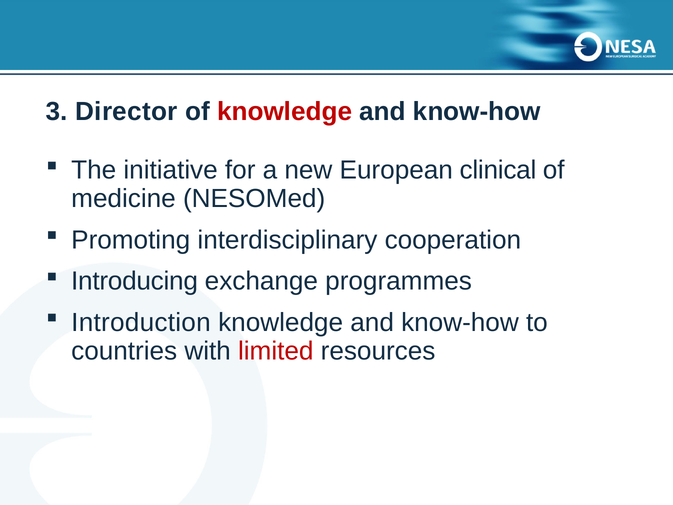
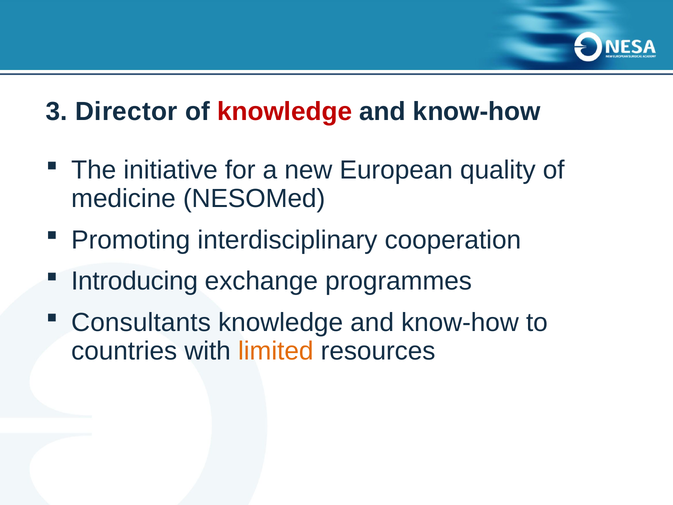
clinical: clinical -> quality
Introduction: Introduction -> Consultants
limited colour: red -> orange
